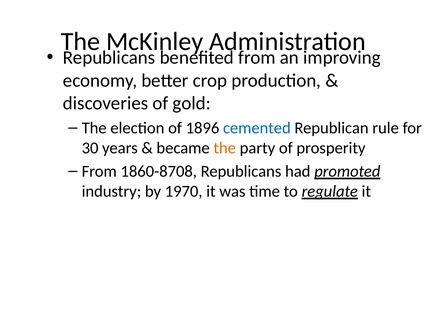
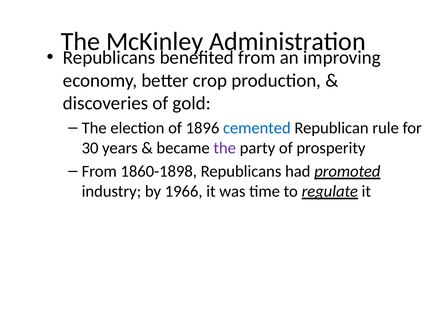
the at (225, 148) colour: orange -> purple
1860-8708: 1860-8708 -> 1860-1898
1970: 1970 -> 1966
